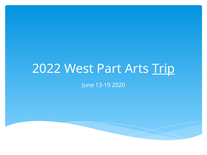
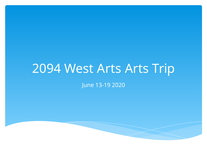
2022: 2022 -> 2094
West Part: Part -> Arts
Trip underline: present -> none
